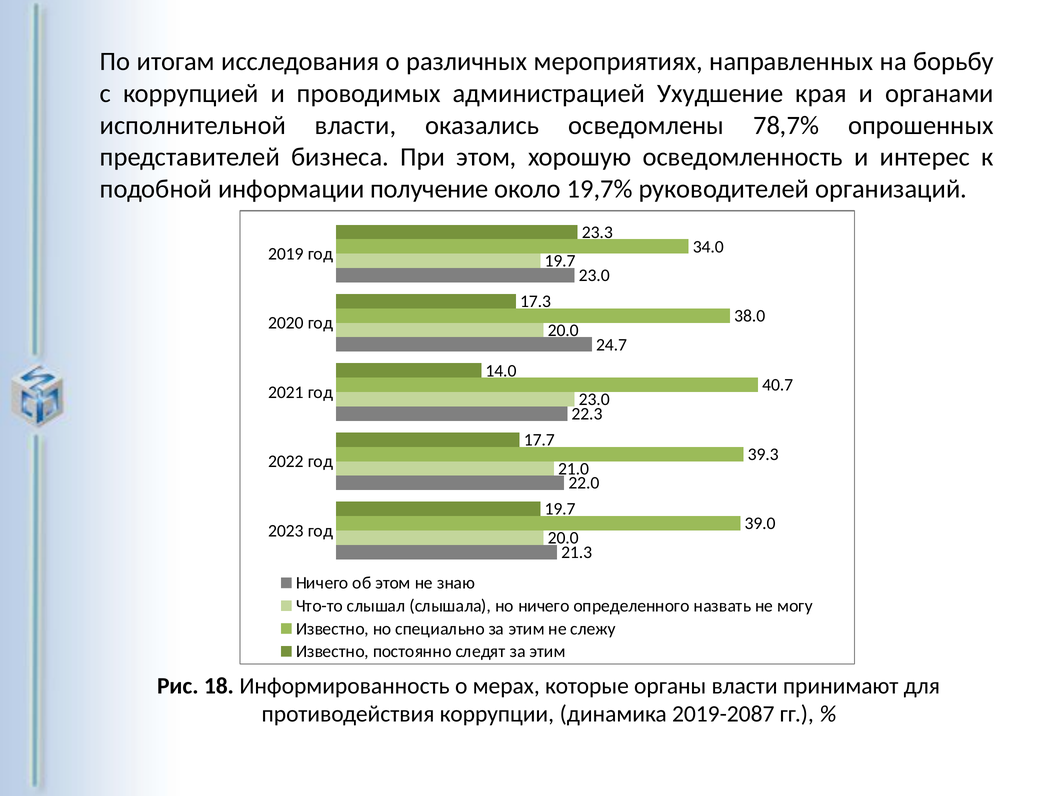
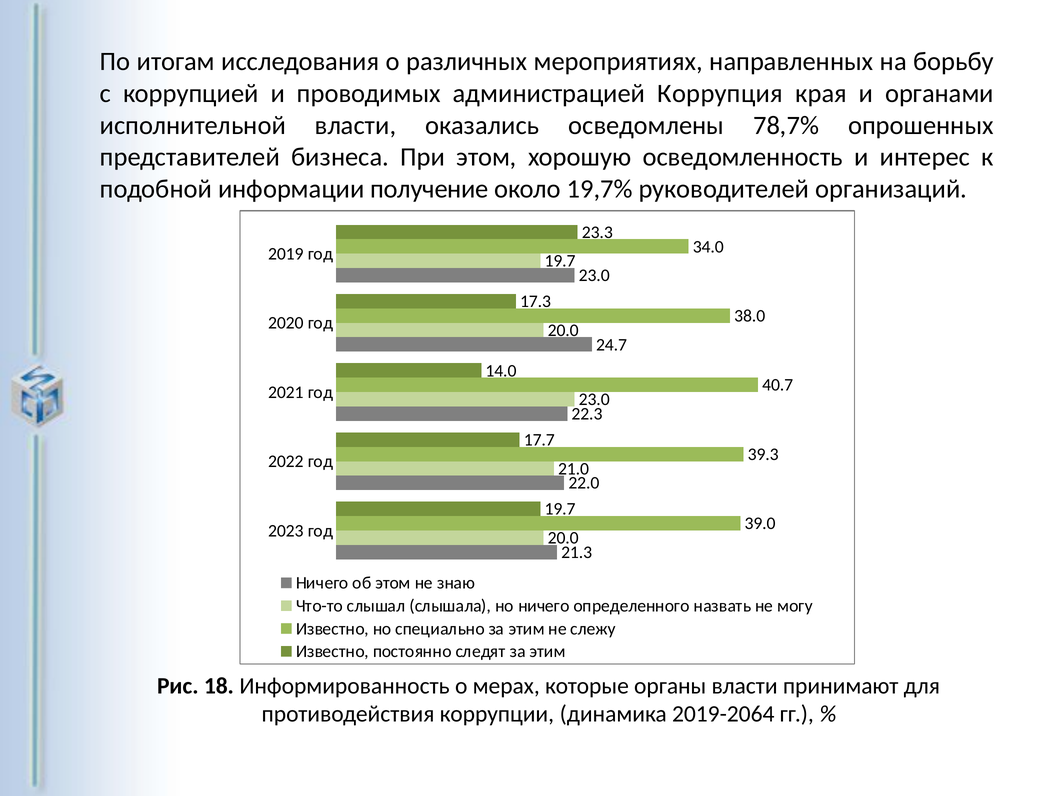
Ухудшение: Ухудшение -> Коррупция
2019-2087: 2019-2087 -> 2019-2064
